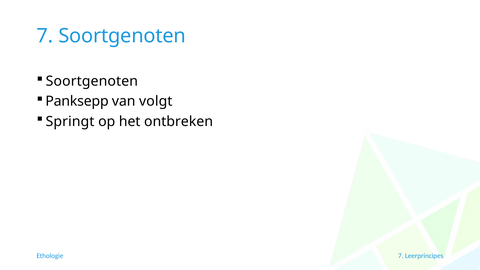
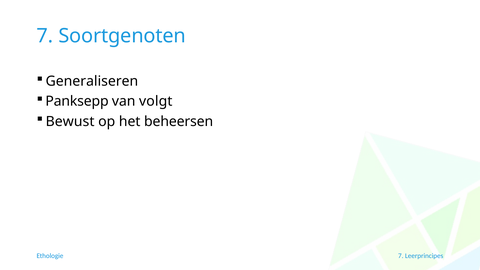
Soortgenoten at (92, 81): Soortgenoten -> Generaliseren
Springt: Springt -> Bewust
ontbreken: ontbreken -> beheersen
